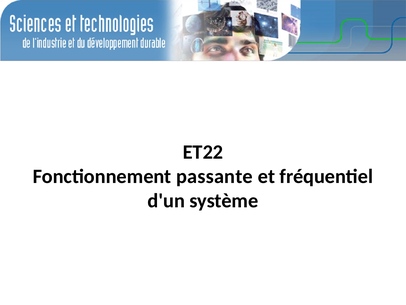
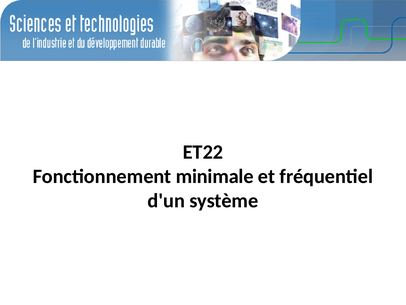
passante: passante -> minimale
